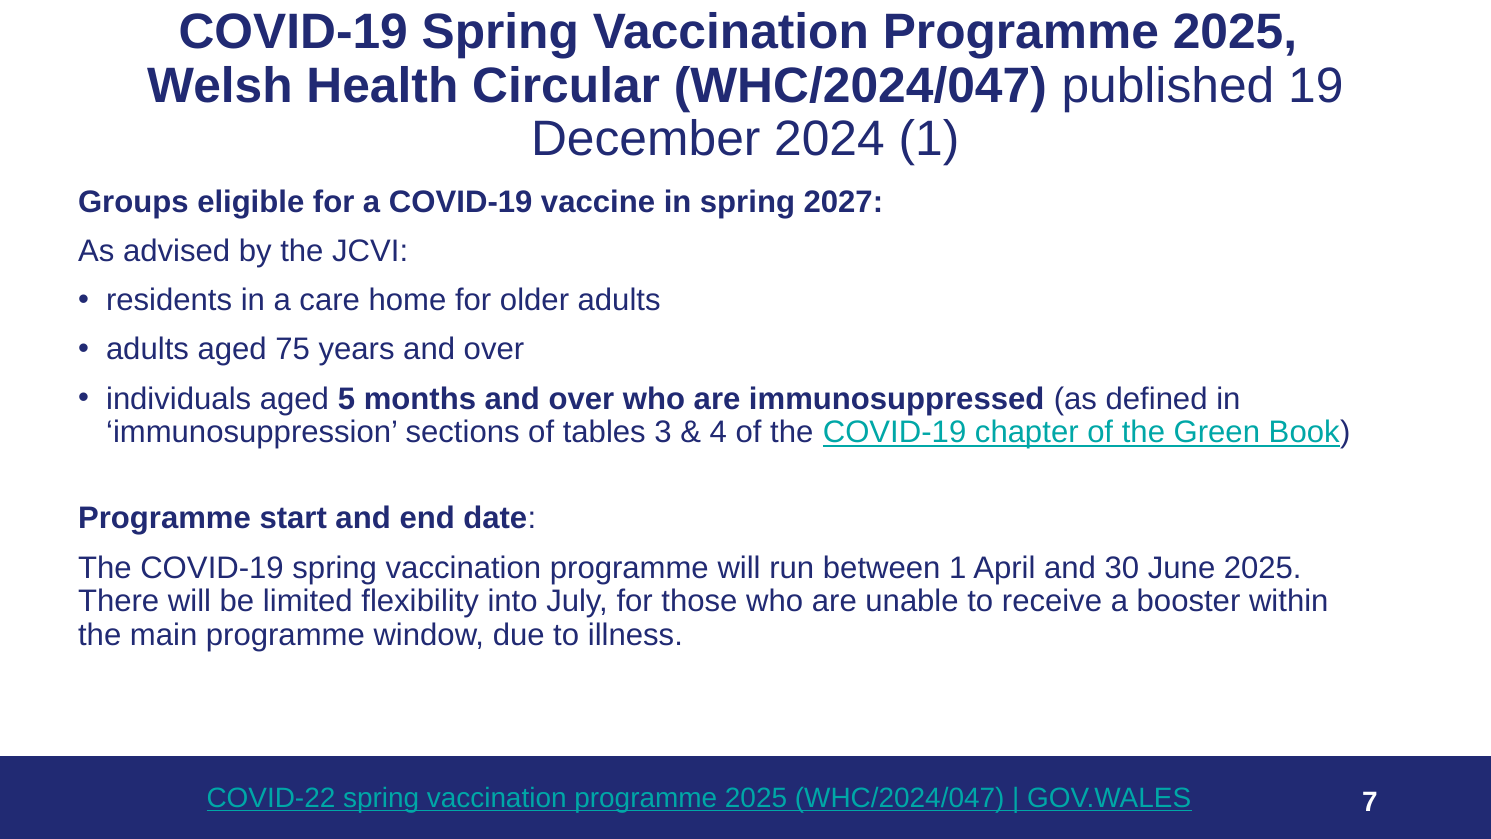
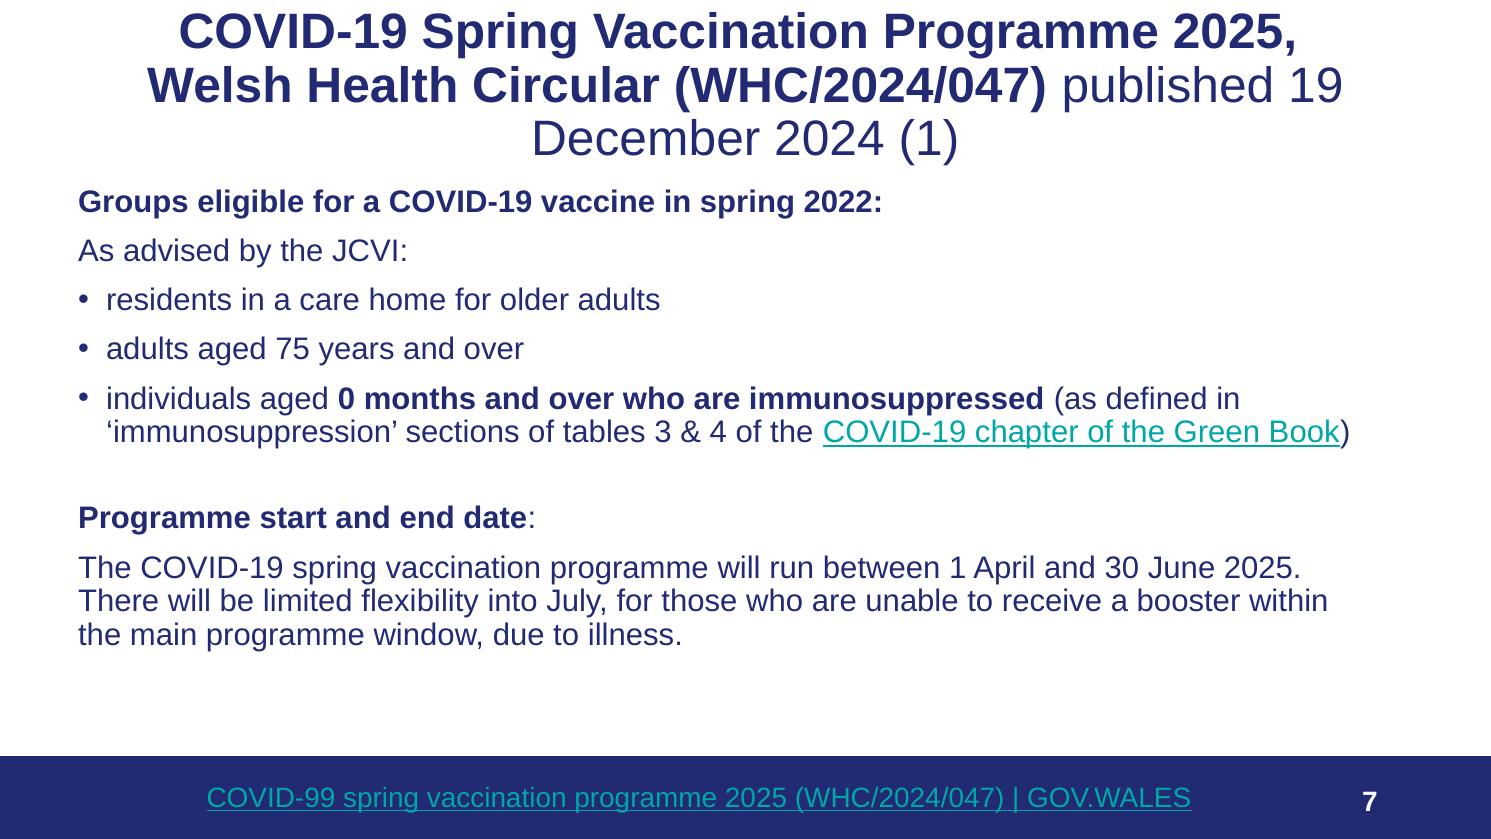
2027: 2027 -> 2022
5: 5 -> 0
COVID-22: COVID-22 -> COVID-99
